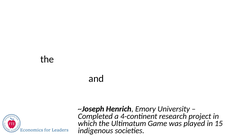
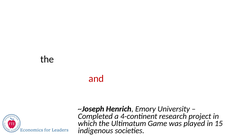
and colour: black -> red
